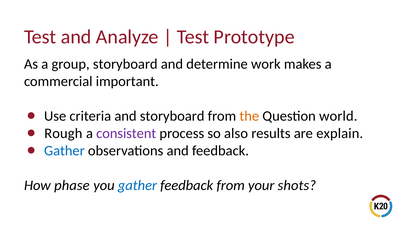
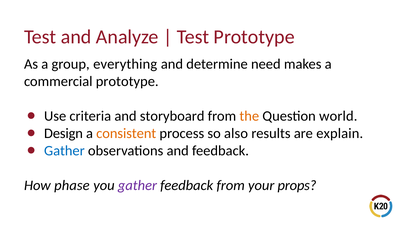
group storyboard: storyboard -> everything
work: work -> need
commercial important: important -> prototype
Rough: Rough -> Design
consistent colour: purple -> orange
gather at (137, 186) colour: blue -> purple
shots: shots -> props
